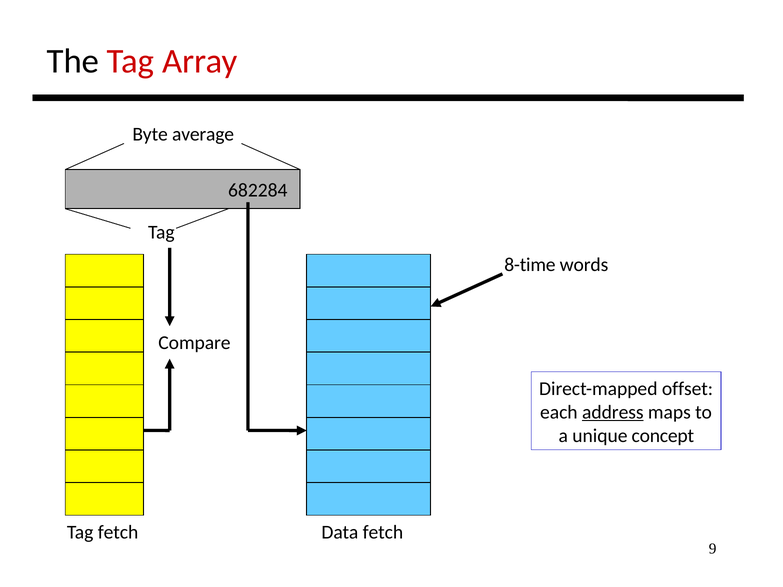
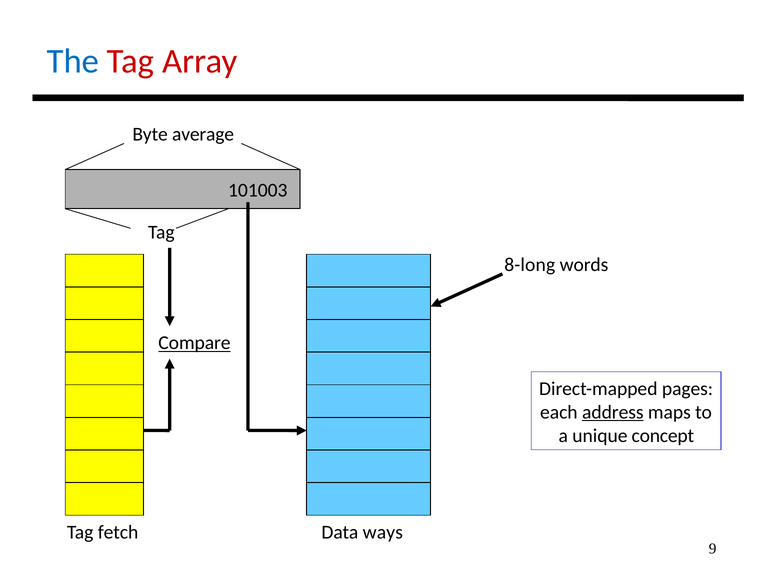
The colour: black -> blue
682284: 682284 -> 101003
8-time: 8-time -> 8-long
Compare underline: none -> present
offset: offset -> pages
Data fetch: fetch -> ways
